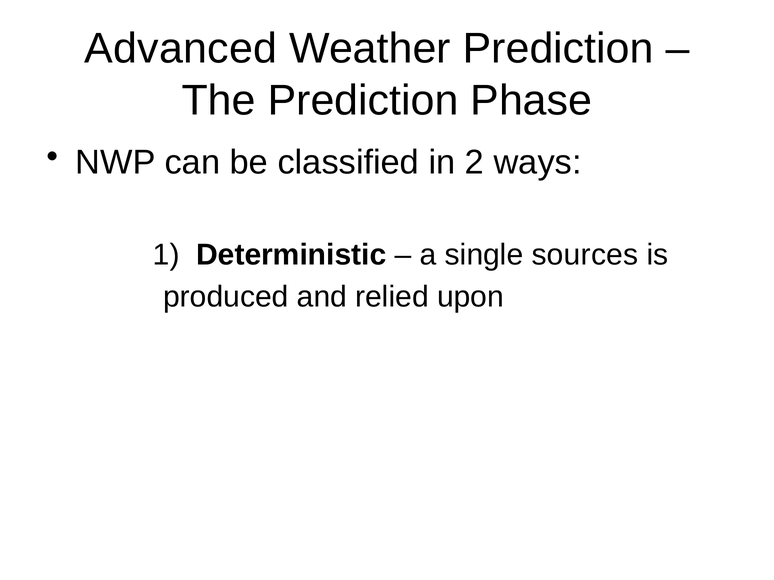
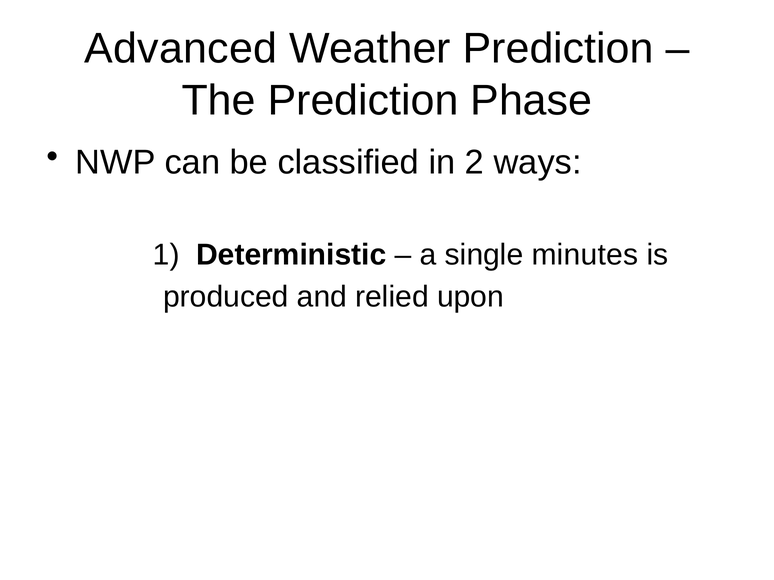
sources: sources -> minutes
